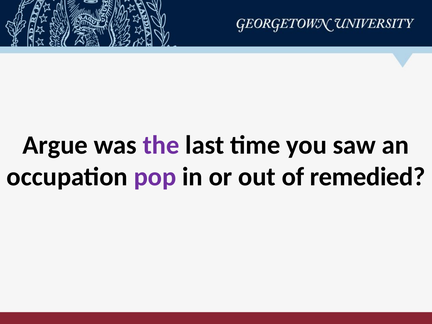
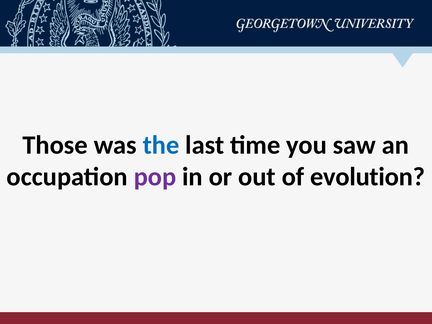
Argue: Argue -> Those
the colour: purple -> blue
remedied: remedied -> evolution
